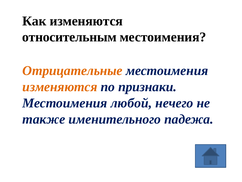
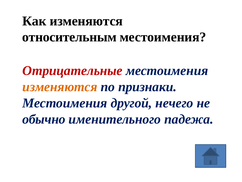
Отрицательные colour: orange -> red
любой: любой -> другой
также: также -> обычно
